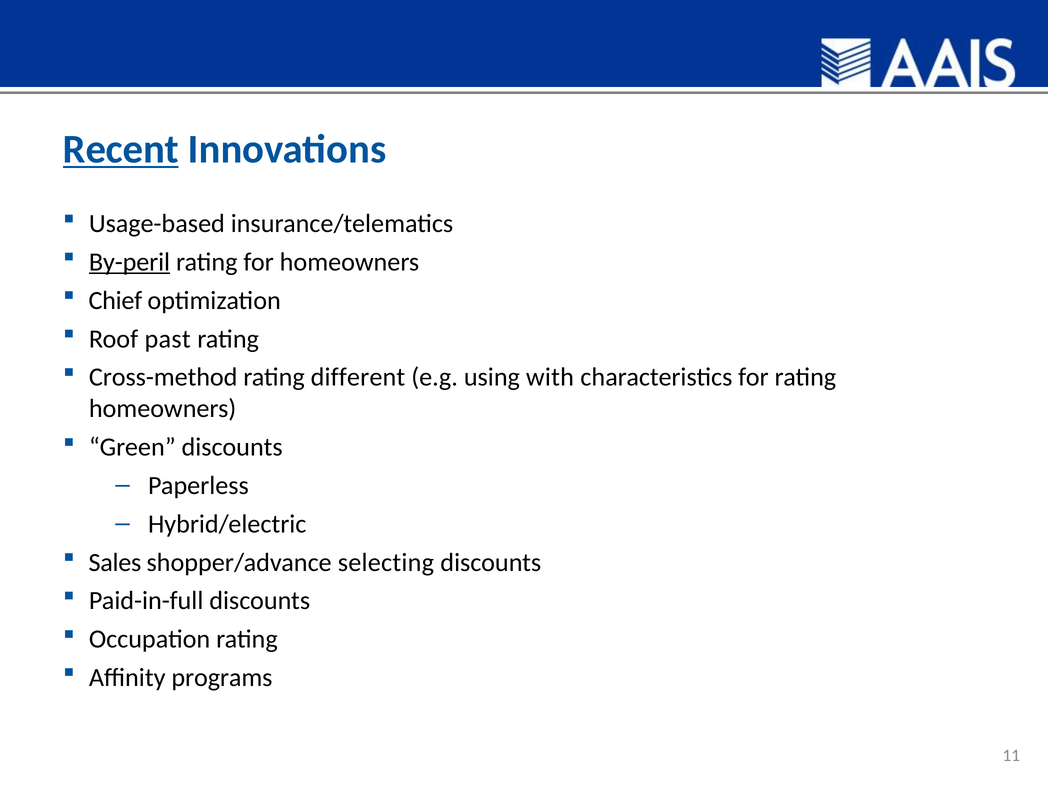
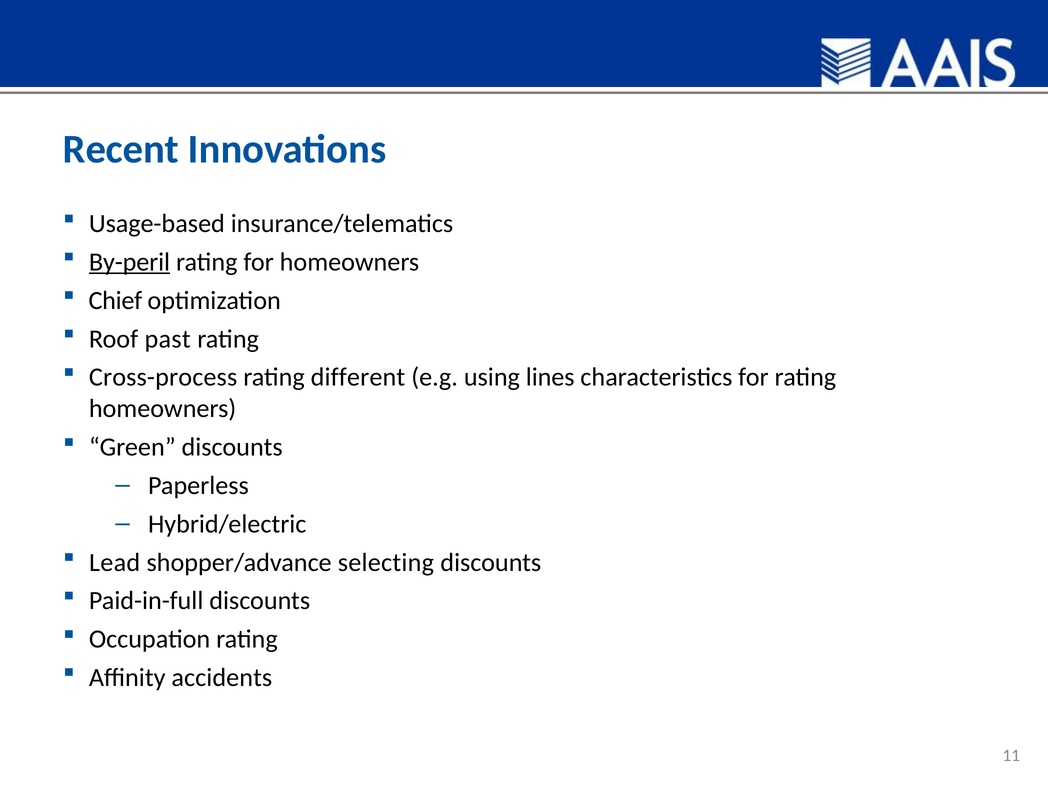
Recent underline: present -> none
Cross-method: Cross-method -> Cross-process
with: with -> lines
Sales: Sales -> Lead
programs: programs -> accidents
